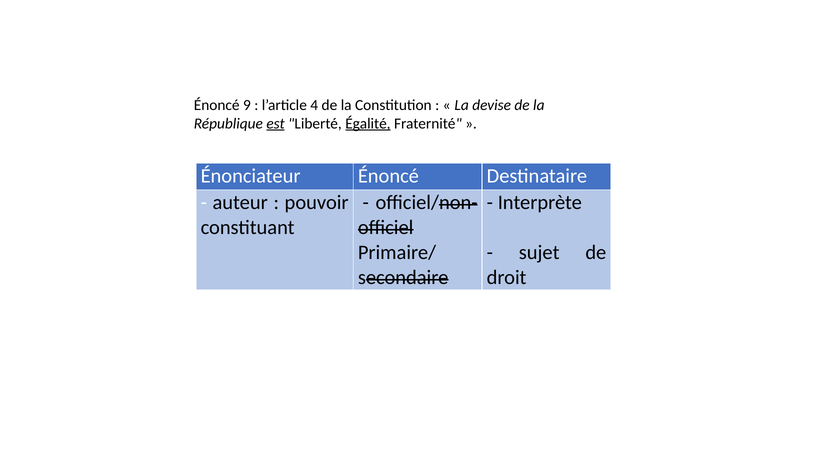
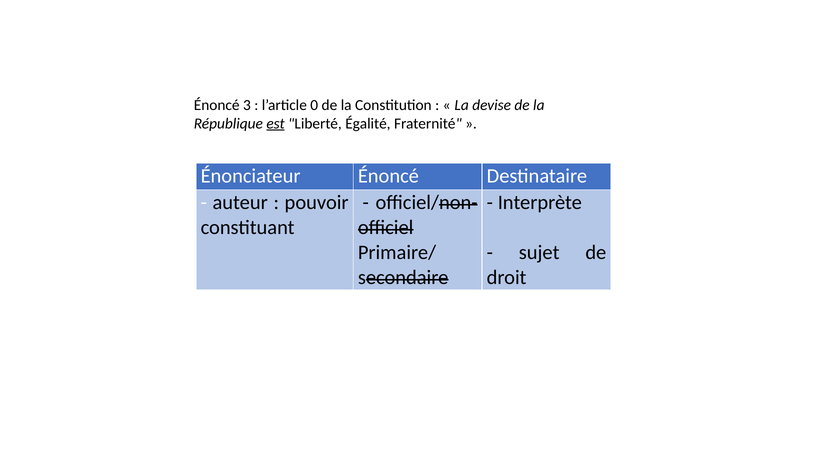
9: 9 -> 3
4: 4 -> 0
Égalité underline: present -> none
